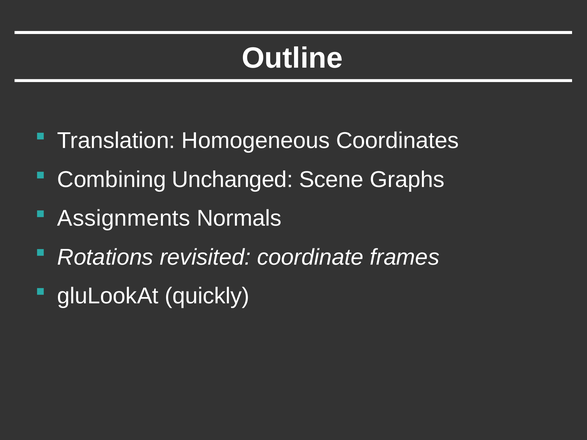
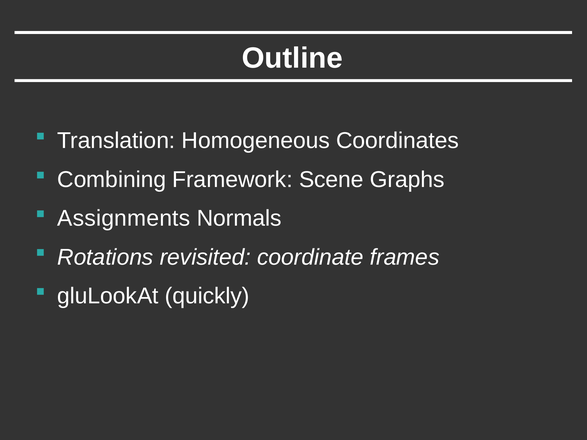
Unchanged: Unchanged -> Framework
